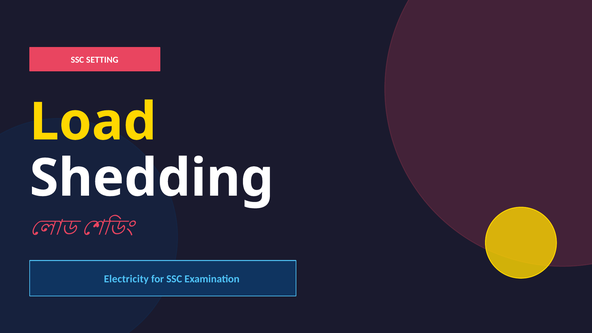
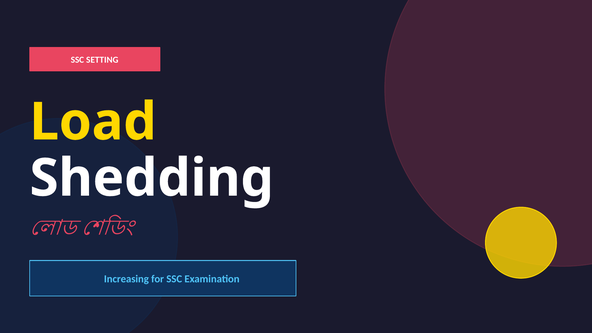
Electricity: Electricity -> Increasing
